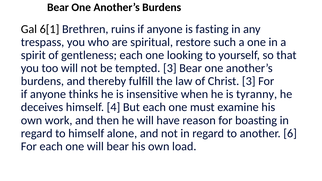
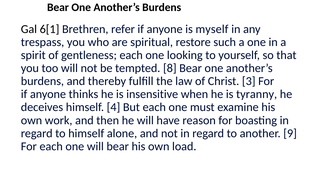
ruins: ruins -> refer
fasting: fasting -> myself
tempted 3: 3 -> 8
6: 6 -> 9
